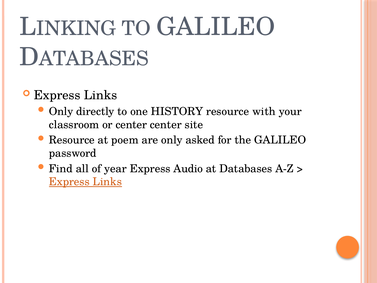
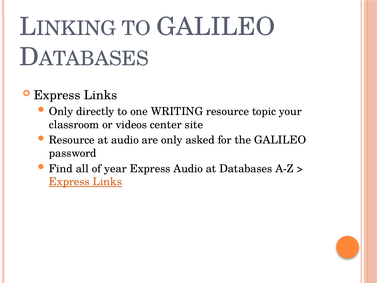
HISTORY: HISTORY -> WRITING
with: with -> topic
or center: center -> videos
at poem: poem -> audio
